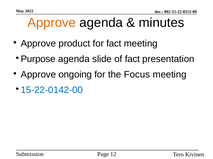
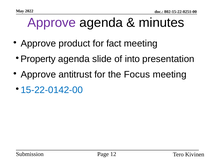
Approve at (52, 23) colour: orange -> purple
Purpose: Purpose -> Property
of fact: fact -> into
ongoing: ongoing -> antitrust
